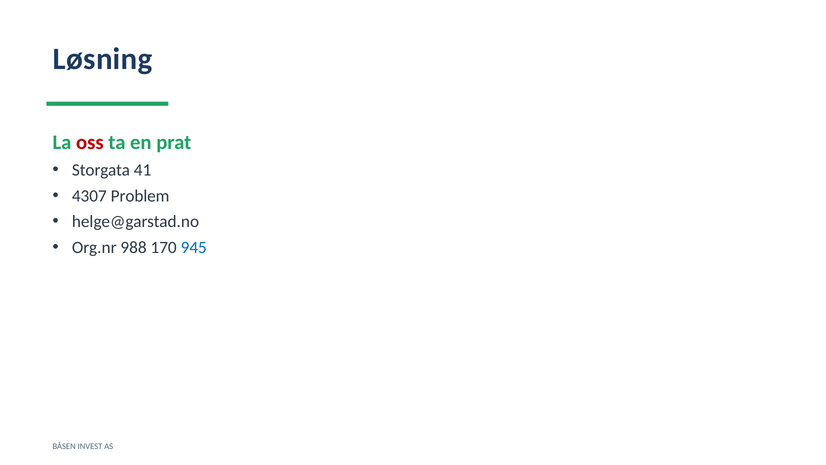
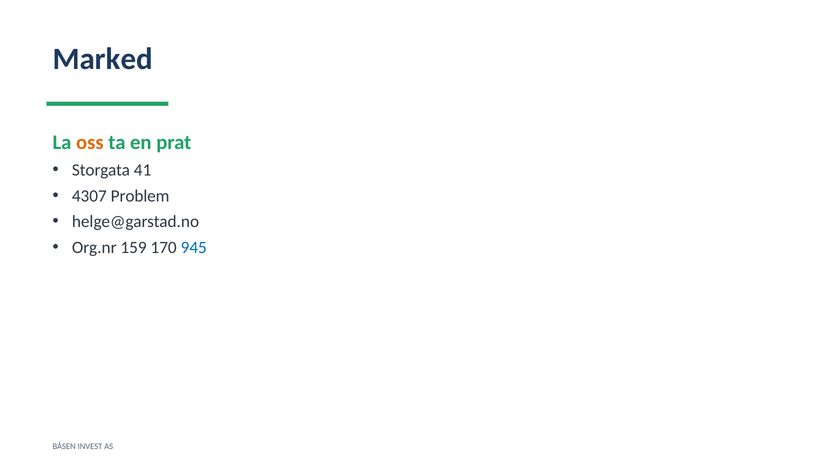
Løsning: Løsning -> Marked
oss colour: red -> orange
988: 988 -> 159
